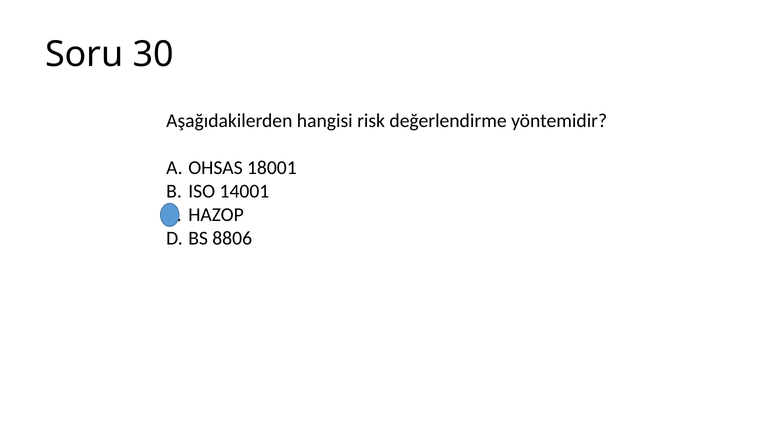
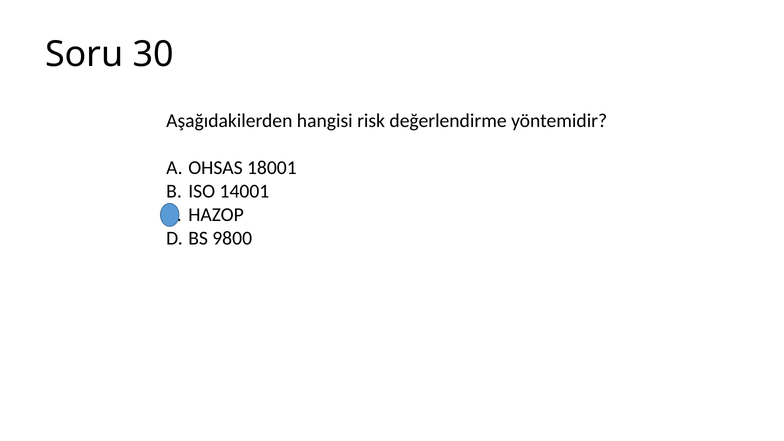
8806: 8806 -> 9800
